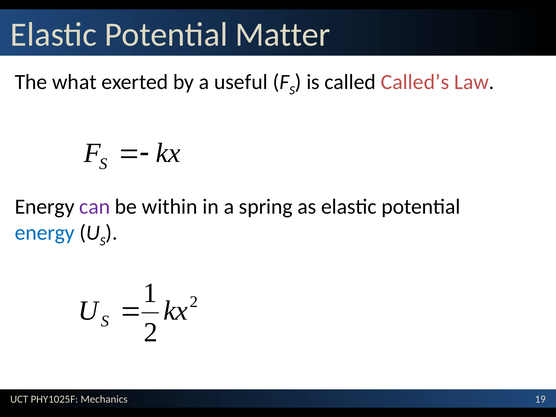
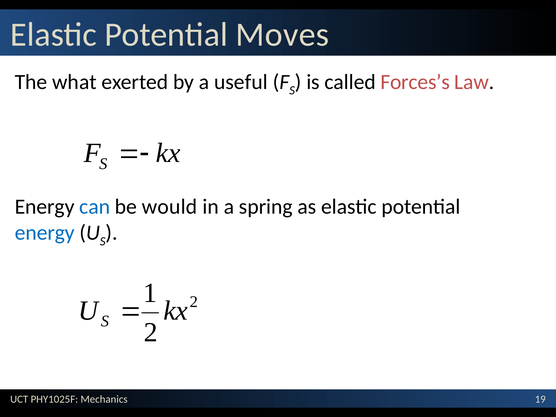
Matter: Matter -> Moves
Called’s: Called’s -> Forces’s
can colour: purple -> blue
within: within -> would
